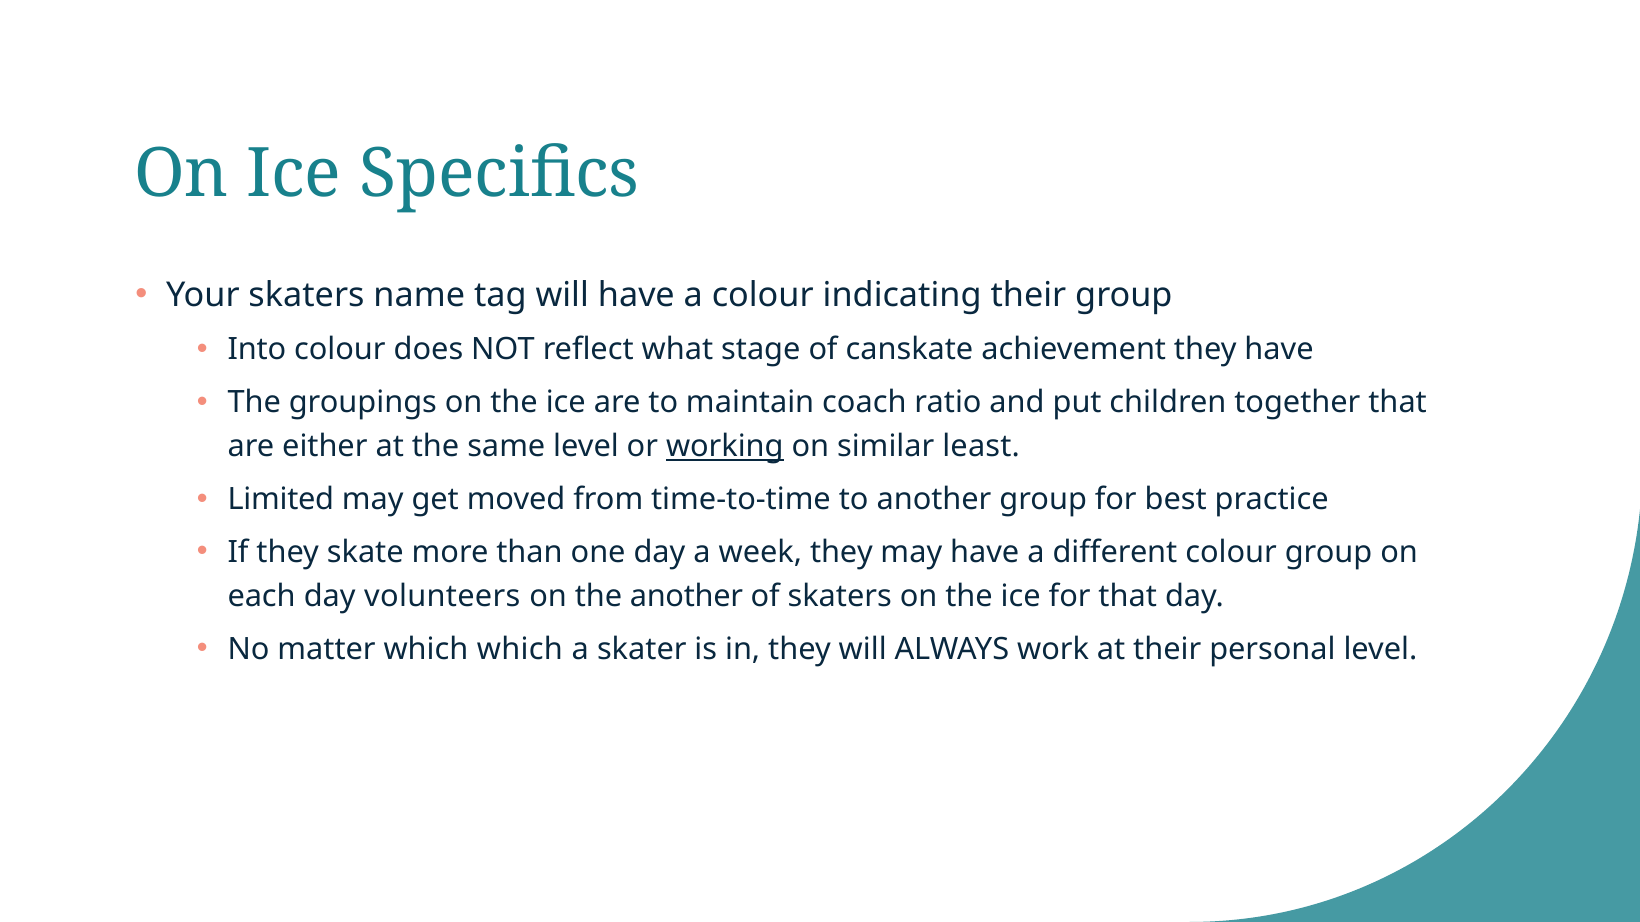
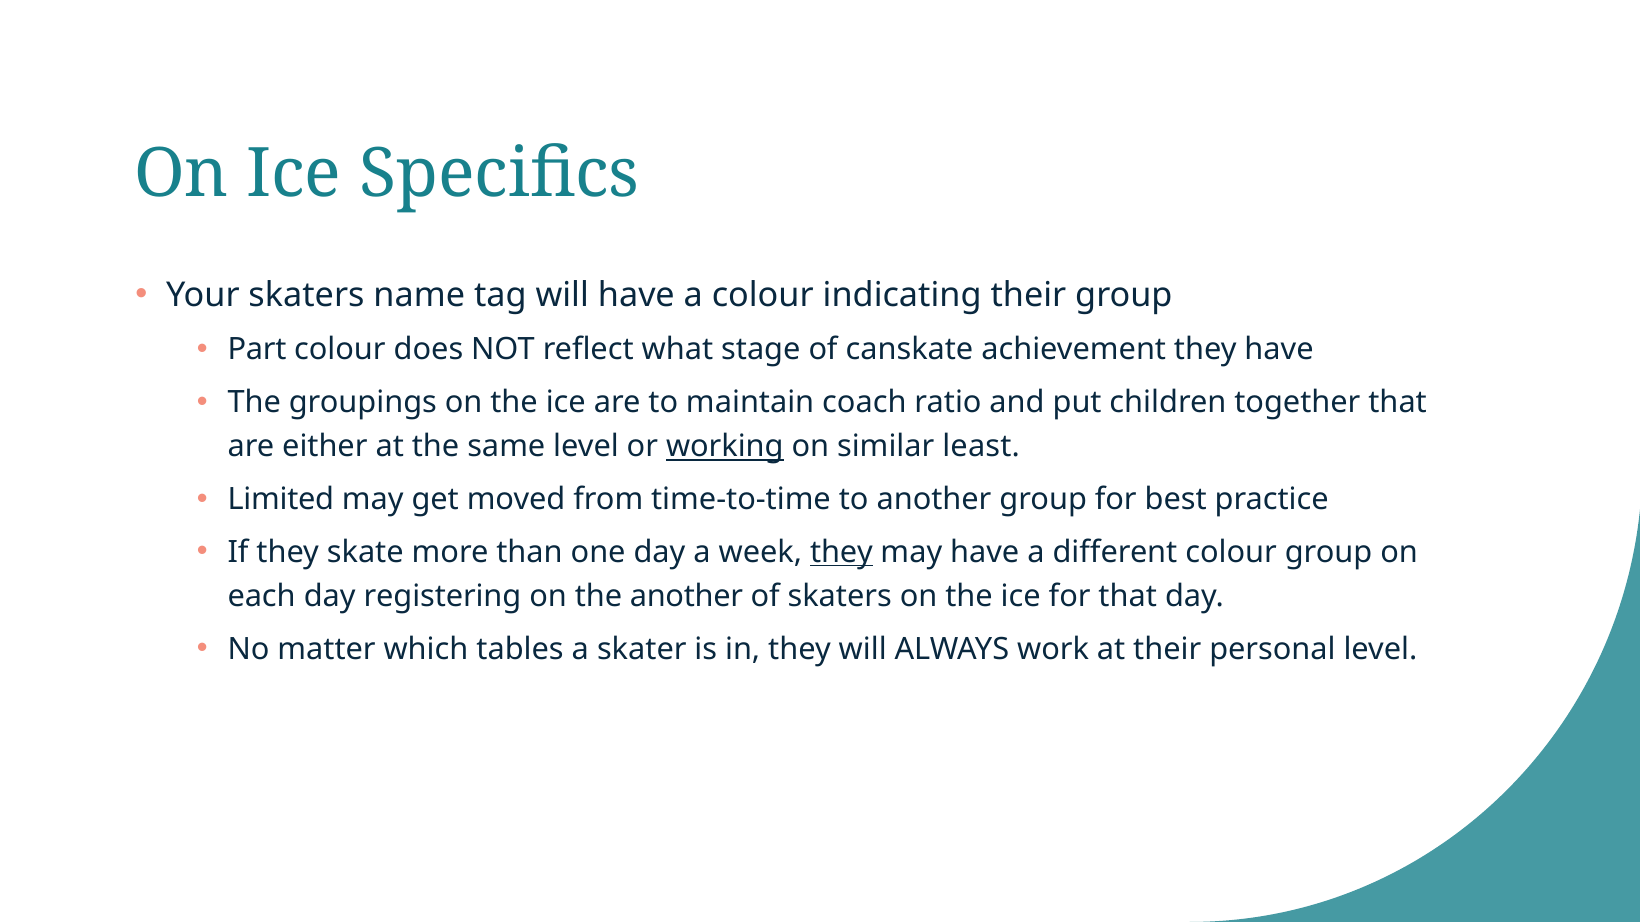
Into: Into -> Part
they at (841, 553) underline: none -> present
volunteers: volunteers -> registering
which which: which -> tables
